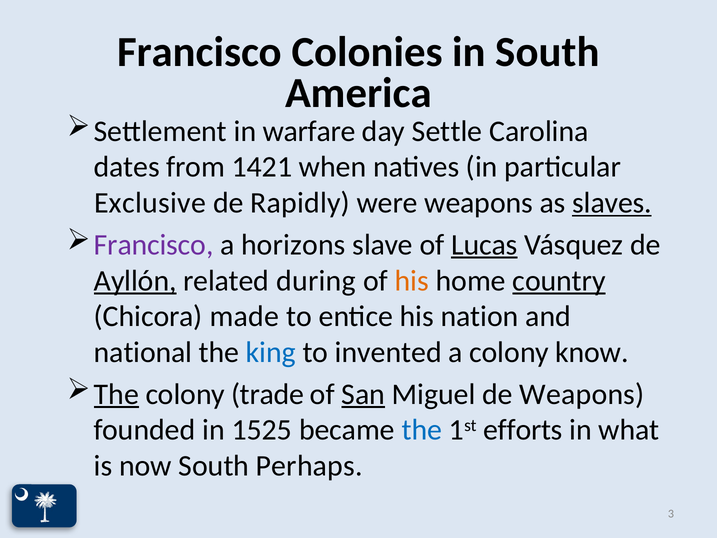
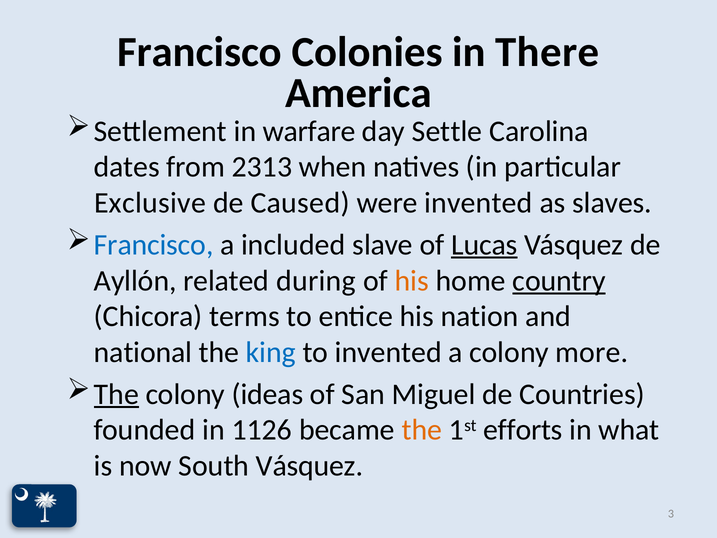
in South: South -> There
1421: 1421 -> 2313
Rapidly: Rapidly -> Caused
were weapons: weapons -> invented
slaves underline: present -> none
Francisco at (154, 245) colour: purple -> blue
horizons: horizons -> included
Ayllón underline: present -> none
made: made -> terms
know: know -> more
trade: trade -> ideas
San underline: present -> none
de Weapons: Weapons -> Countries
1525: 1525 -> 1126
the at (422, 430) colour: blue -> orange
South Perhaps: Perhaps -> Vásquez
